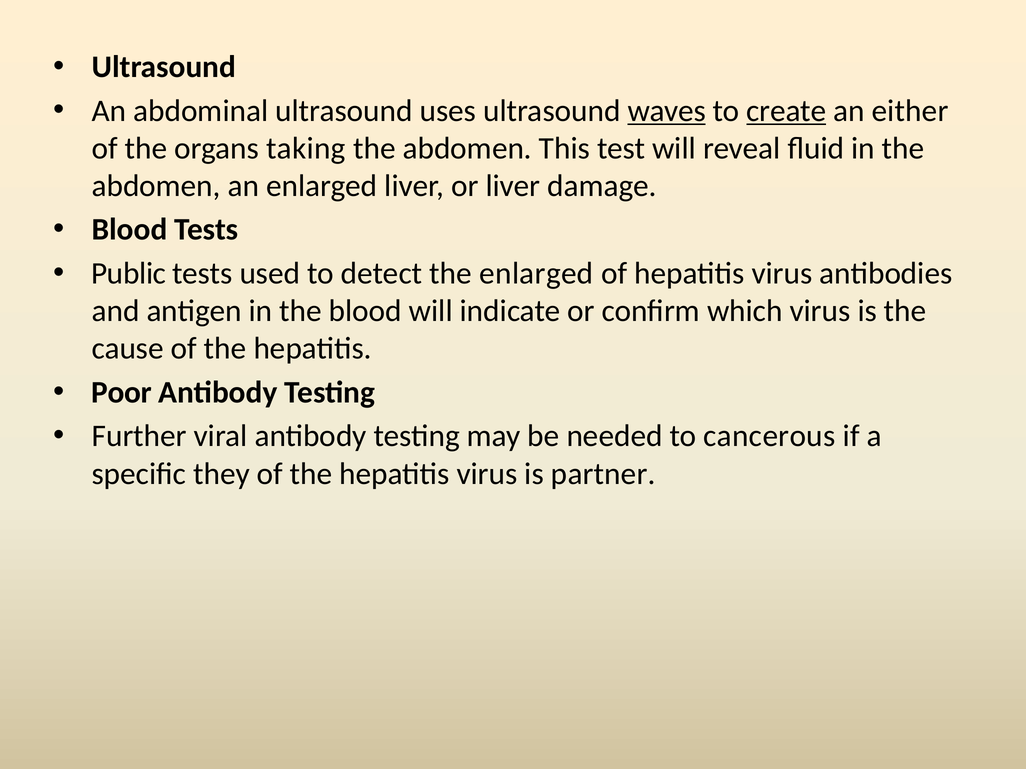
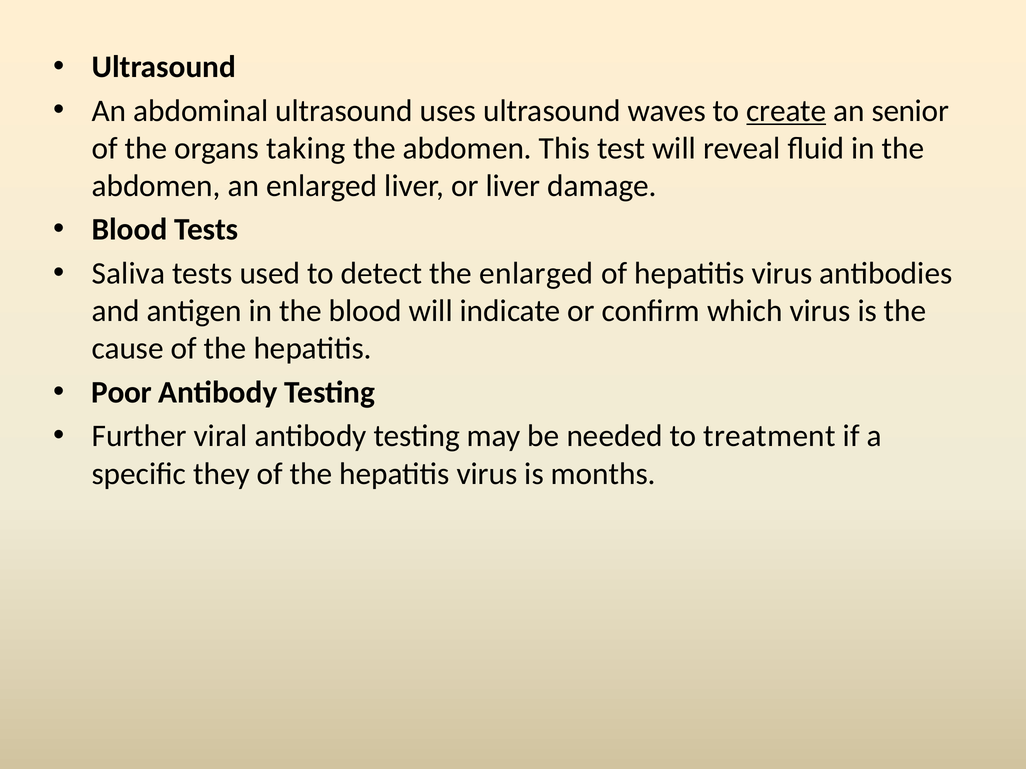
waves underline: present -> none
either: either -> senior
Public: Public -> Saliva
cancerous: cancerous -> treatment
partner: partner -> months
